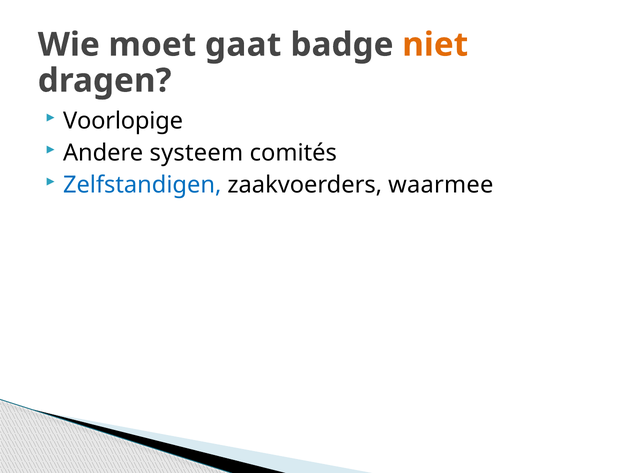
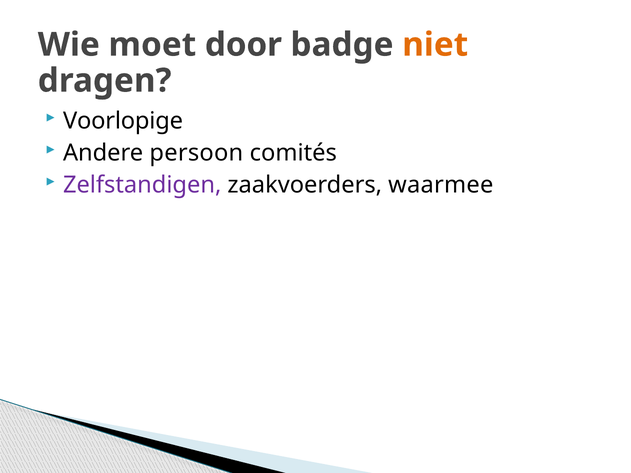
gaat: gaat -> door
systeem: systeem -> persoon
Zelfstandigen colour: blue -> purple
